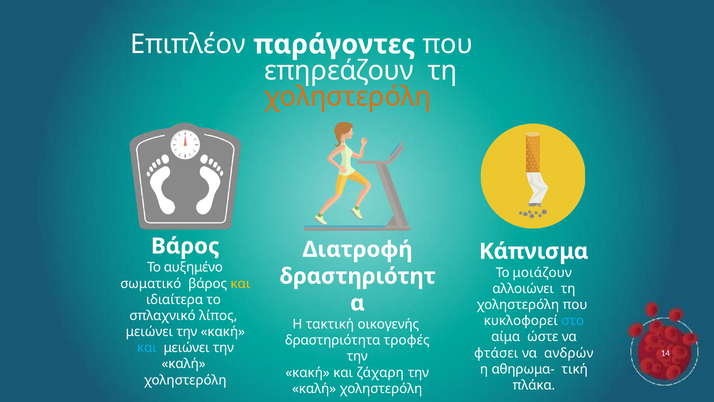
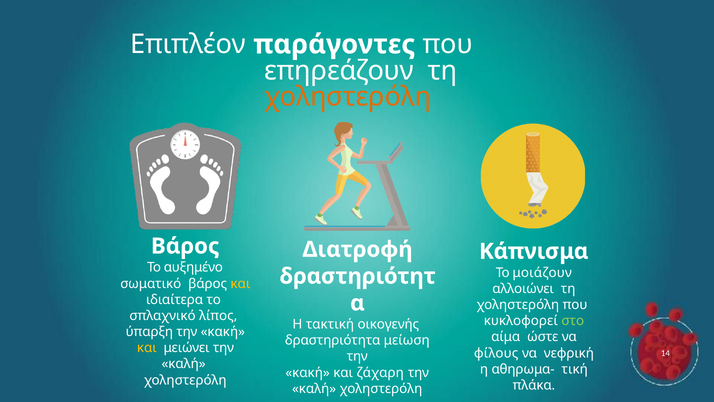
στο colour: light blue -> light green
μειώνει at (149, 332): μειώνει -> ύπαρξη
τροφές: τροφές -> μείωση
και at (147, 348) colour: light blue -> yellow
φτάσει: φτάσει -> φίλους
ανδρών: ανδρών -> νεφρική
